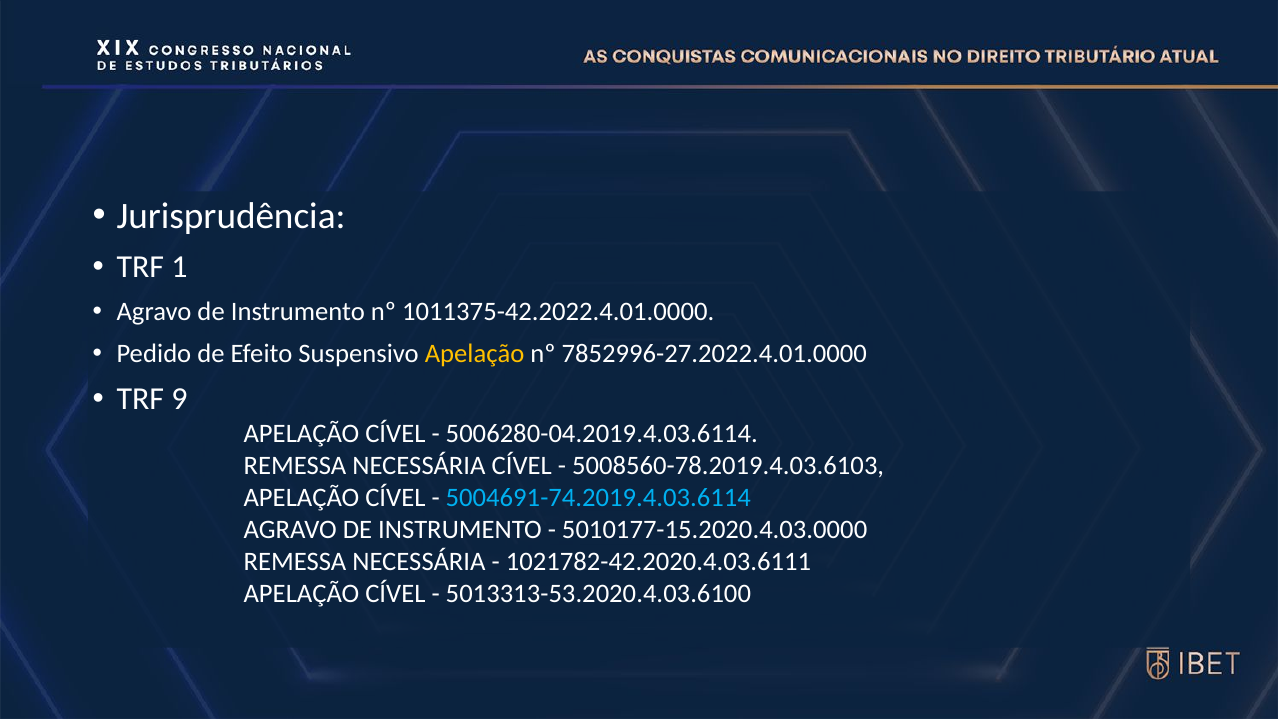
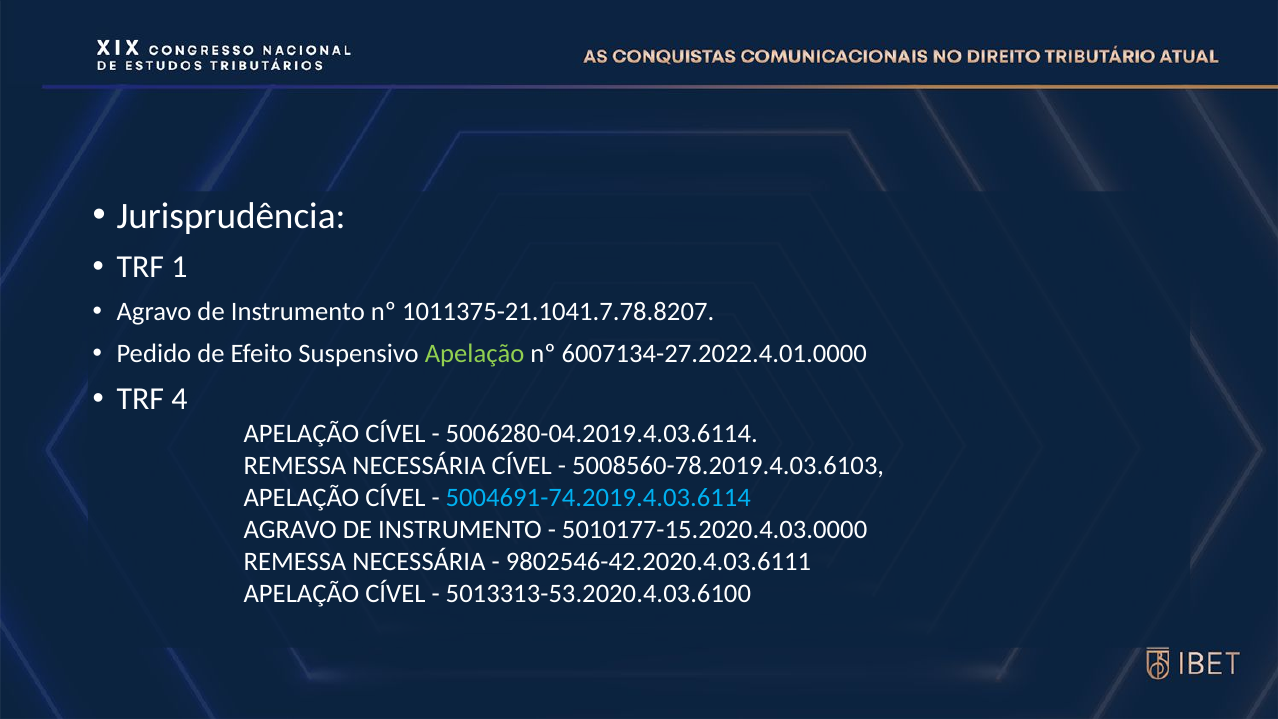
1011375-42.2022.4.01.0000: 1011375-42.2022.4.01.0000 -> 1011375-21.1041.7.78.8207
Apelação at (475, 354) colour: yellow -> light green
7852996-27.2022.4.01.0000: 7852996-27.2022.4.01.0000 -> 6007134-27.2022.4.01.0000
9: 9 -> 4
1021782-42.2020.4.03.6111: 1021782-42.2020.4.03.6111 -> 9802546-42.2020.4.03.6111
